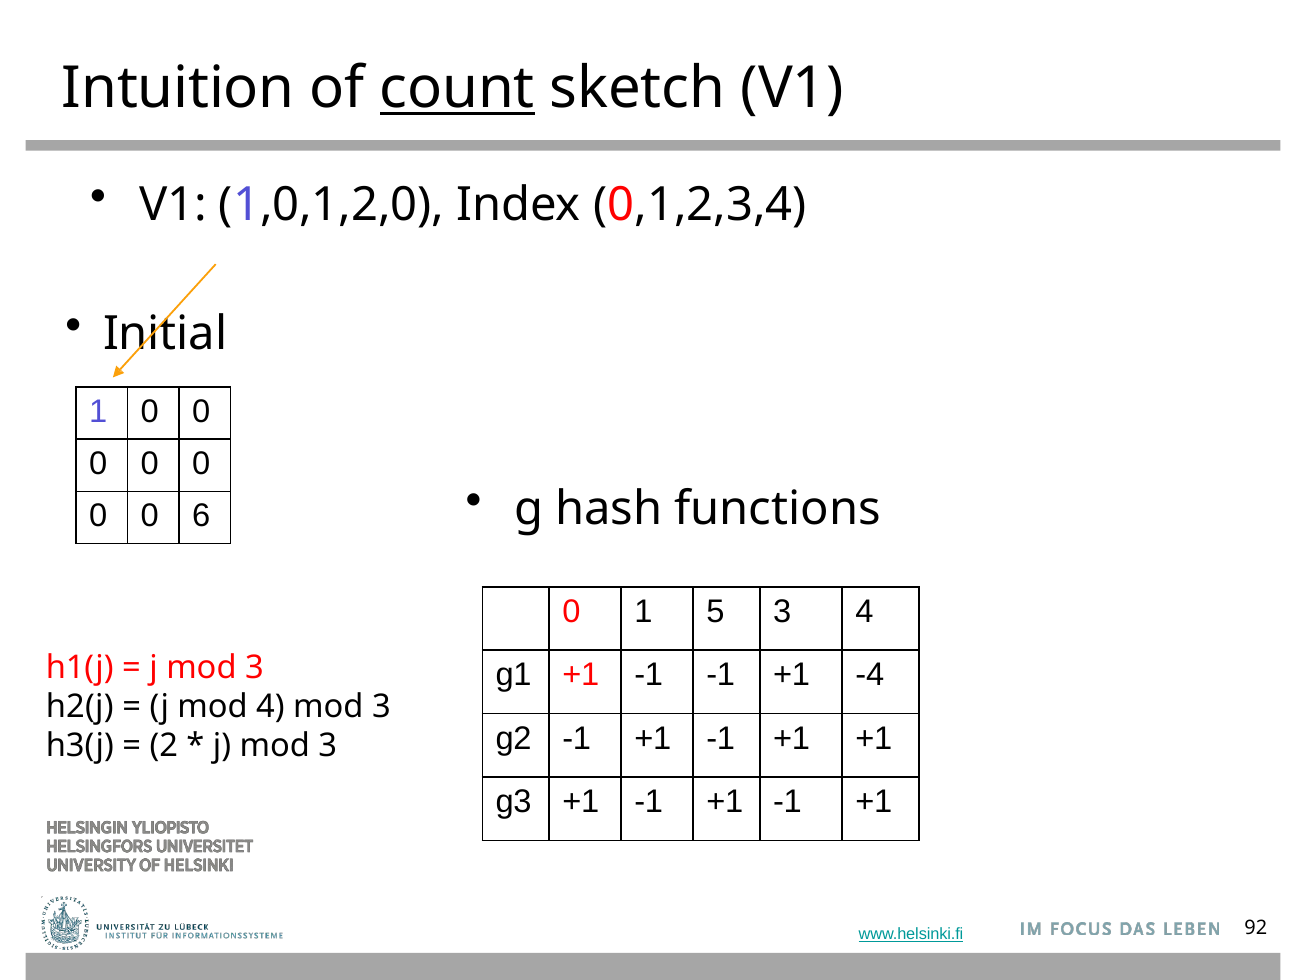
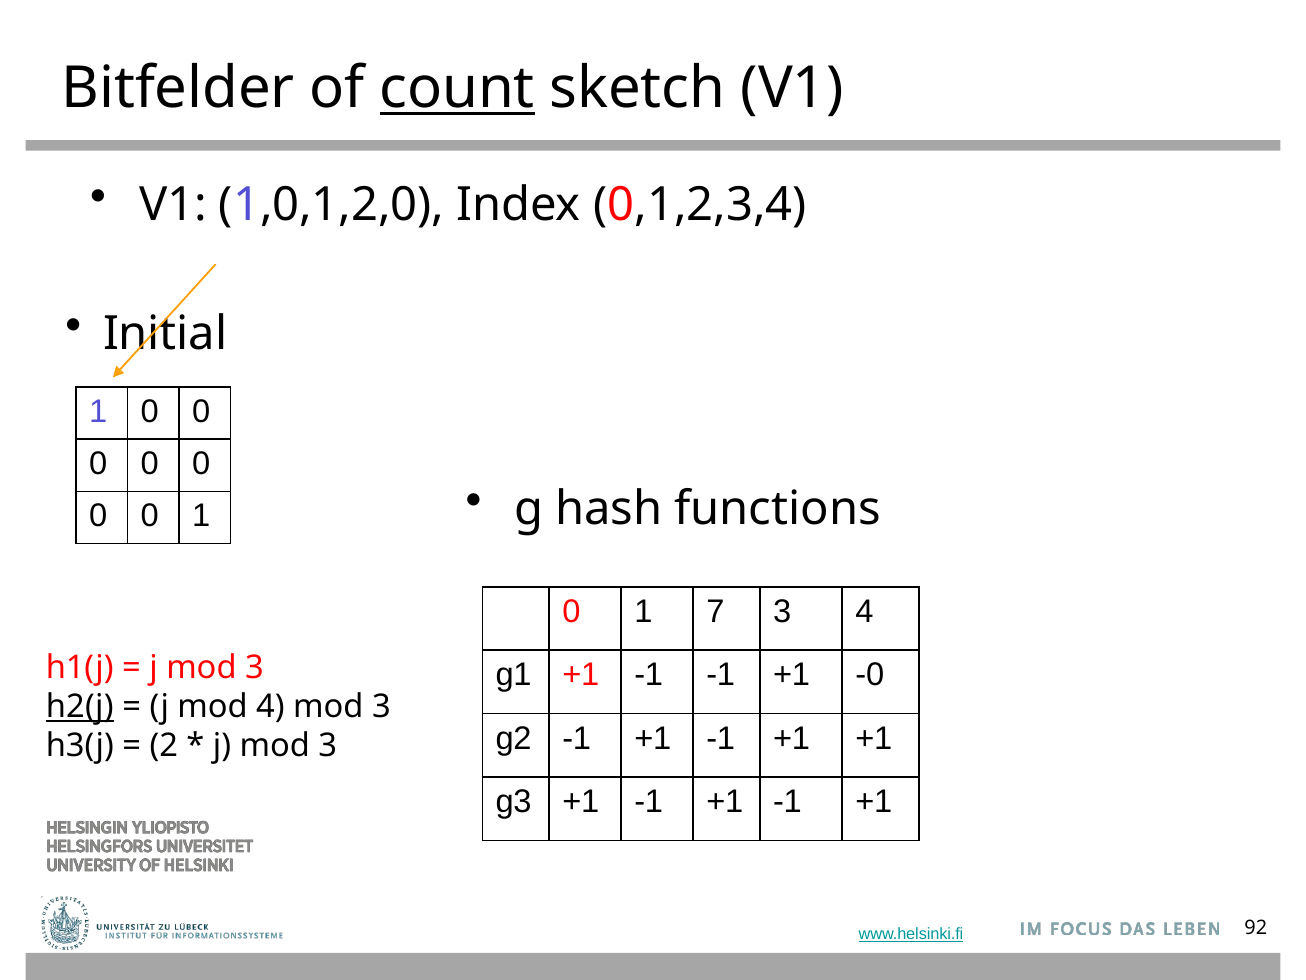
Intuition: Intuition -> Bitfelder
0 0 6: 6 -> 1
5: 5 -> 7
-4: -4 -> -0
h2(j underline: none -> present
